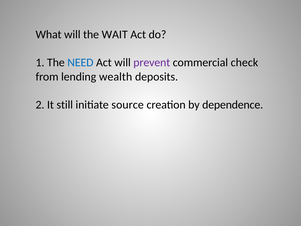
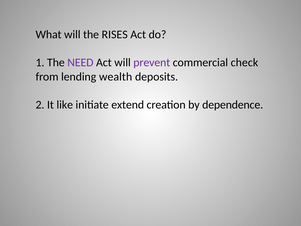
WAIT: WAIT -> RISES
NEED colour: blue -> purple
still: still -> like
source: source -> extend
